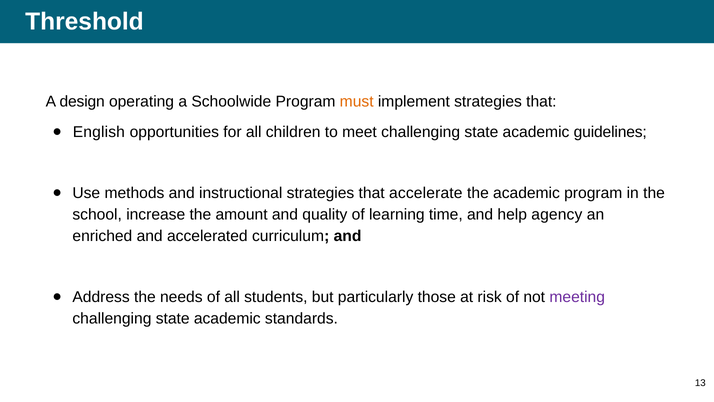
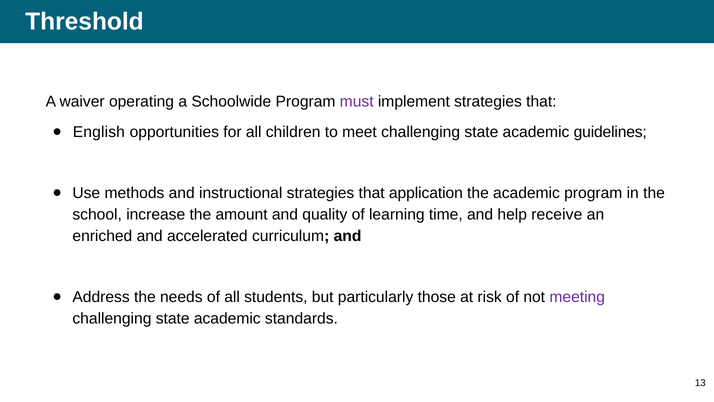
design: design -> waiver
must colour: orange -> purple
accelerate: accelerate -> application
agency: agency -> receive
